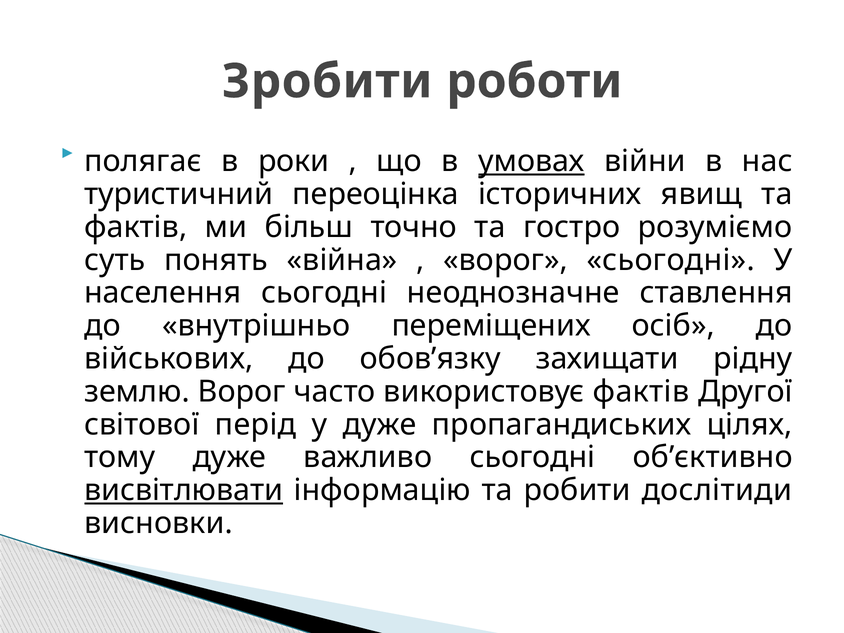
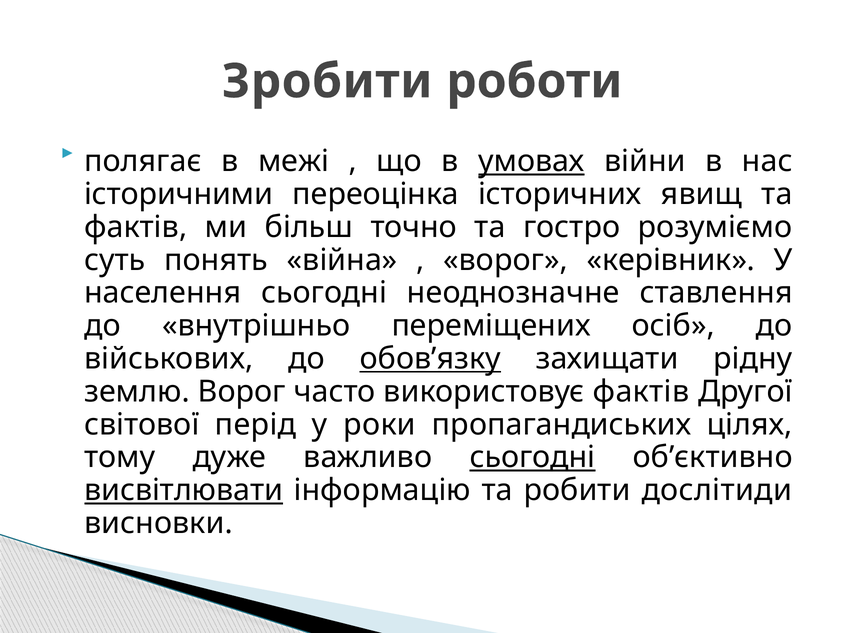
роки: роки -> межі
туристичний: туристичний -> історичними
ворог сьогодні: сьогодні -> керівник
обов’язку underline: none -> present
у дуже: дуже -> роки
сьогодні at (532, 457) underline: none -> present
